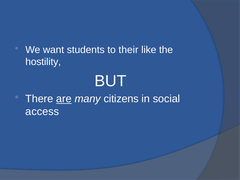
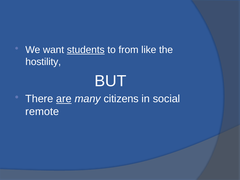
students underline: none -> present
their: their -> from
access: access -> remote
